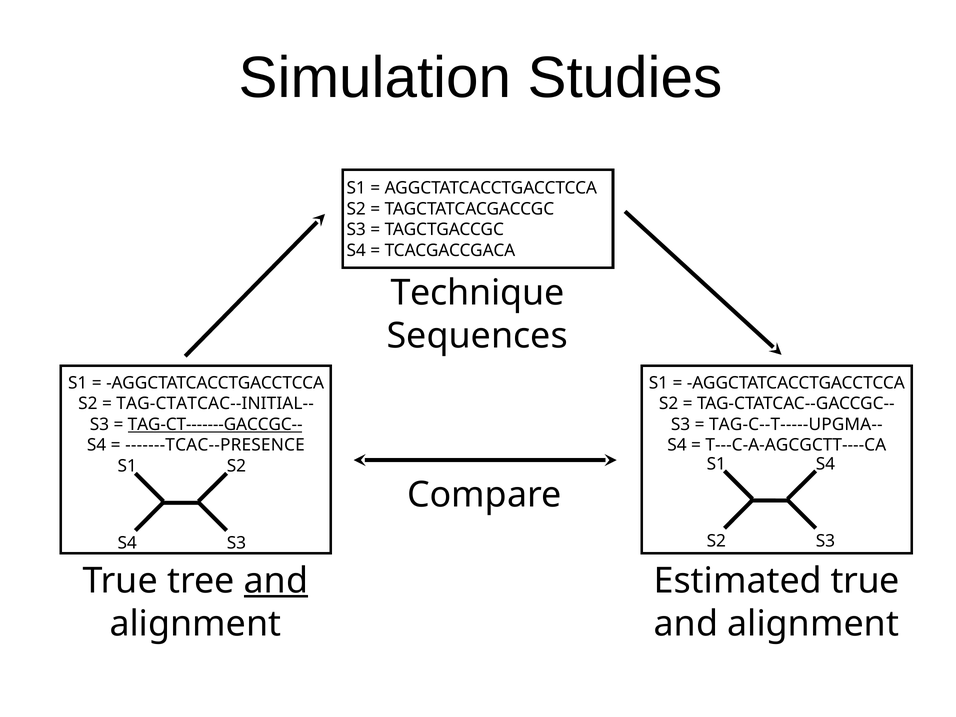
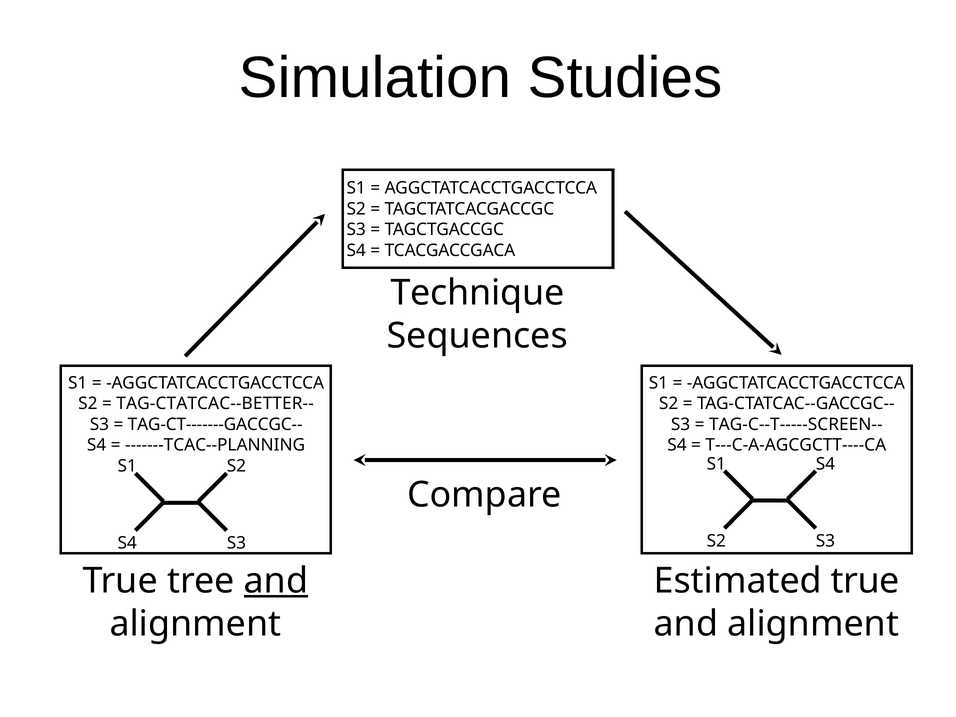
TAG-CTATCAC--INITIAL--: TAG-CTATCAC--INITIAL-- -> TAG-CTATCAC--BETTER--
TAG-CT-------GACCGC-- underline: present -> none
TAG-C--T-----UPGMA--: TAG-C--T-----UPGMA-- -> TAG-C--T-----SCREEN--
-------TCAC--PRESENCE: -------TCAC--PRESENCE -> -------TCAC--PLANNING
